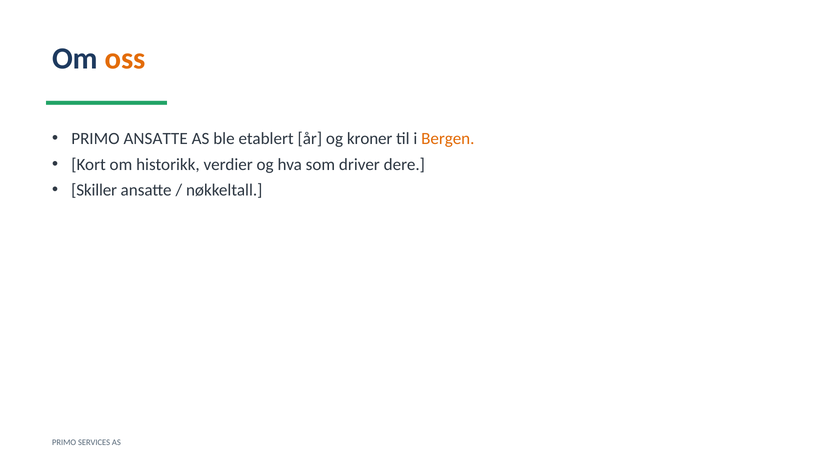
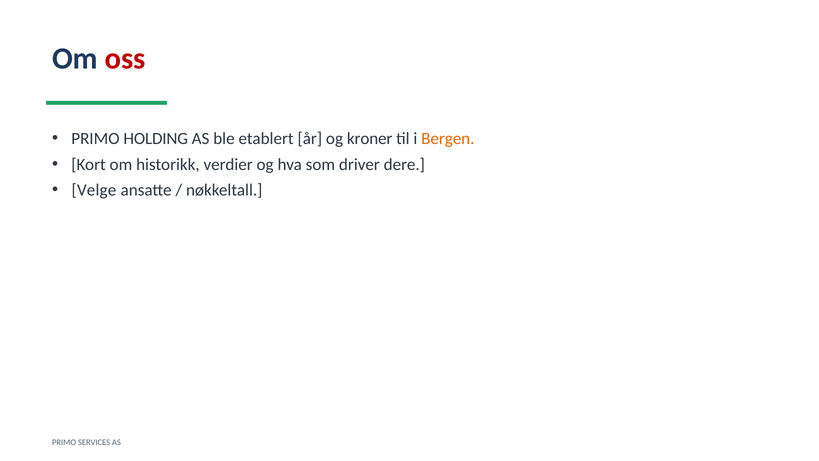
oss colour: orange -> red
PRIMO ANSATTE: ANSATTE -> HOLDING
Skiller: Skiller -> Velge
